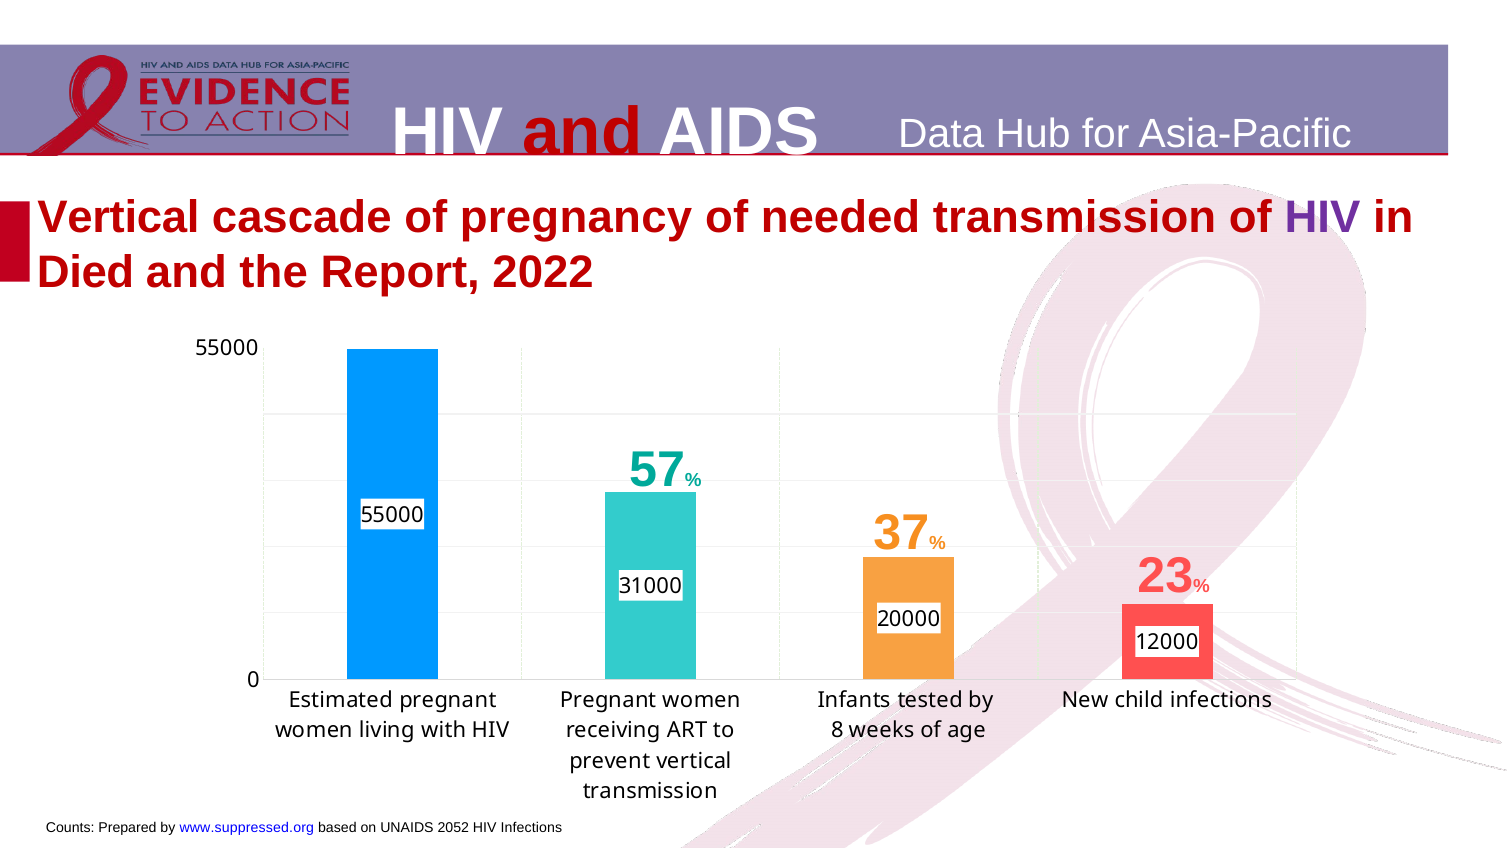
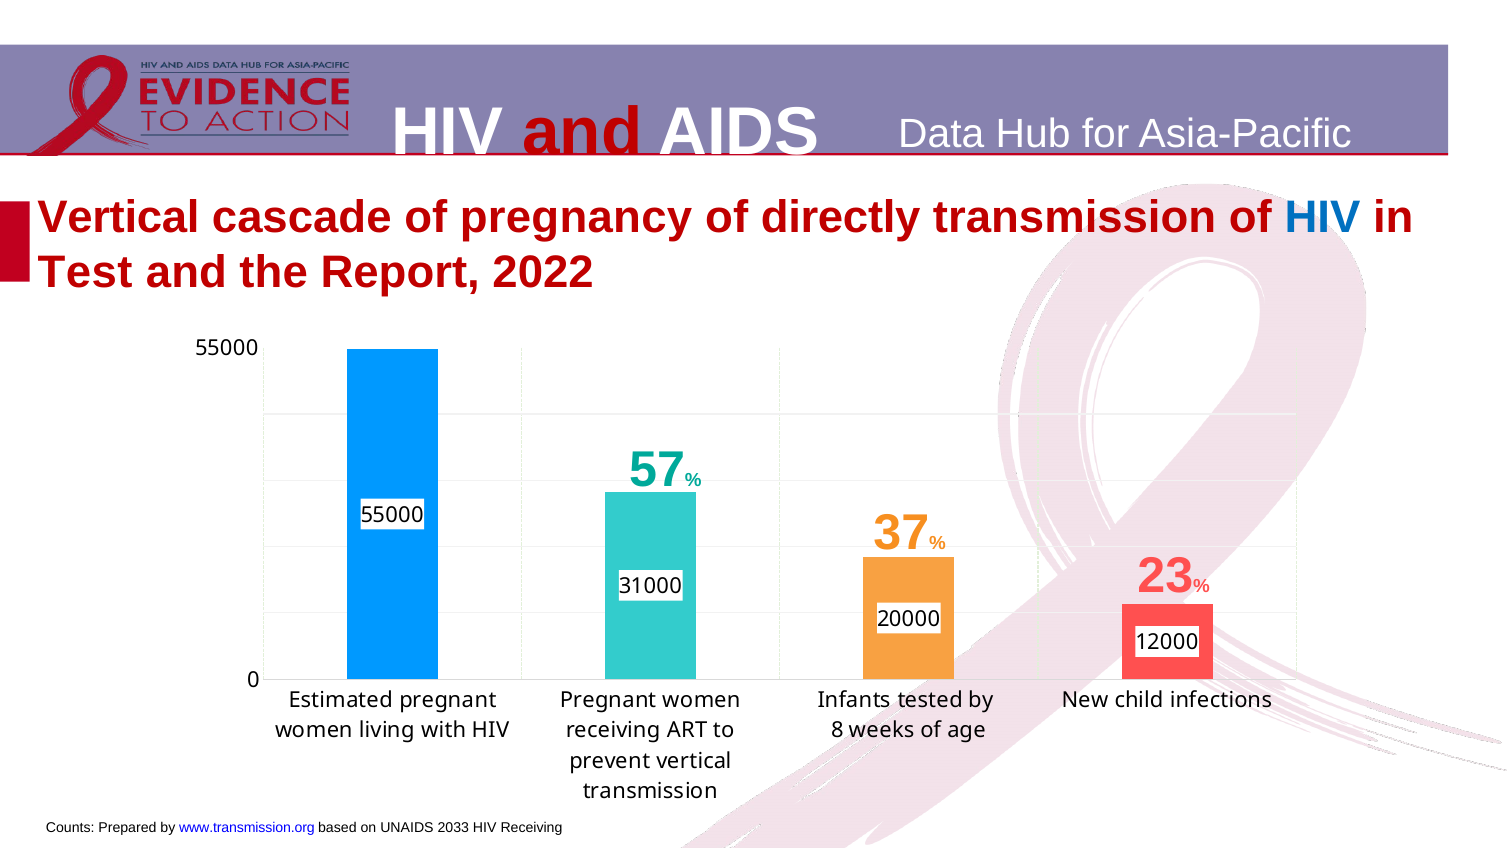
needed: needed -> directly
HIV at (1322, 218) colour: purple -> blue
Died: Died -> Test
www.suppressed.org: www.suppressed.org -> www.transmission.org
2052: 2052 -> 2033
HIV Infections: Infections -> Receiving
